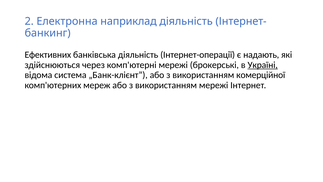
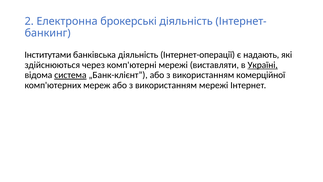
наприклад: наприклад -> брокерські
Ефективних: Ефективних -> Інститутами
брокерські: брокерські -> виставляти
система underline: none -> present
